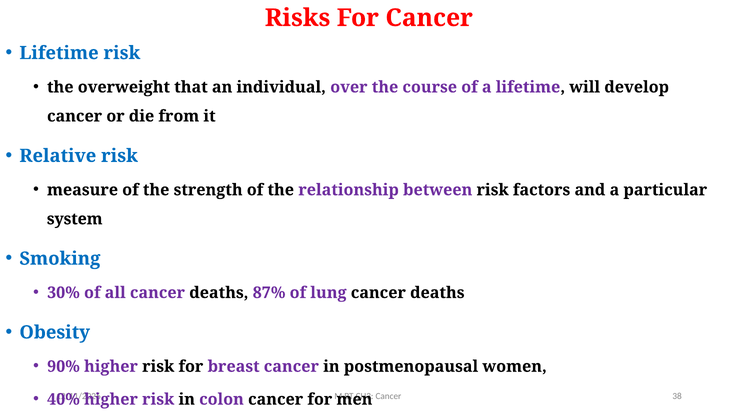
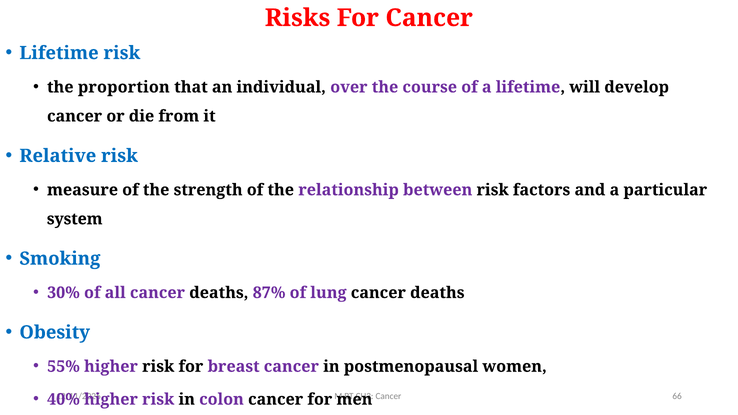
overweight: overweight -> proportion
90%: 90% -> 55%
38: 38 -> 66
